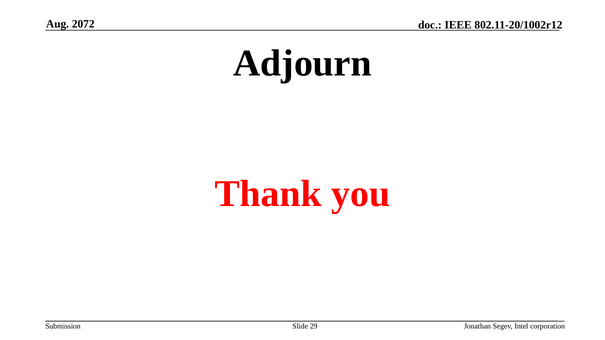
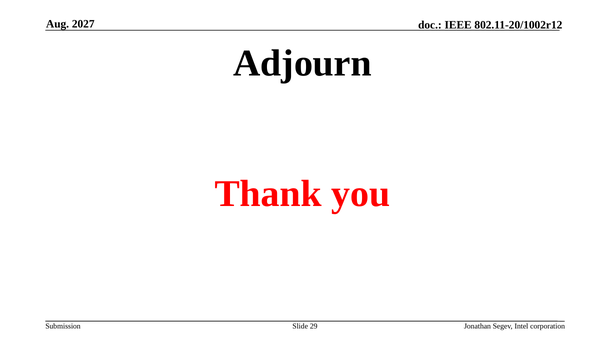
2072: 2072 -> 2027
